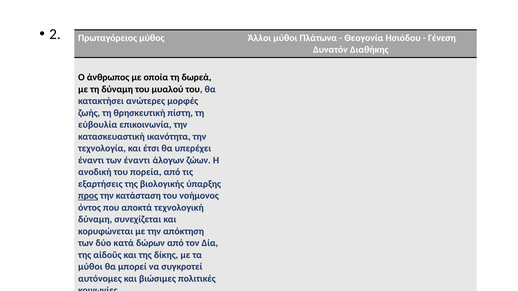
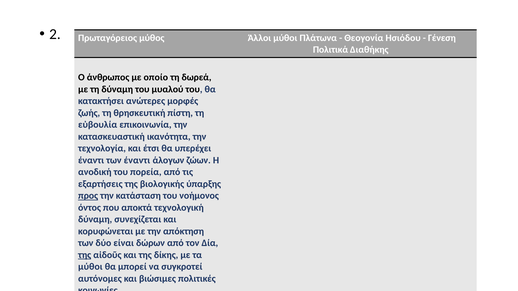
Δυνατόν: Δυνατόν -> Πολιτικά
οποία: οποία -> οποίο
κατά: κατά -> είναι
της at (85, 255) underline: none -> present
